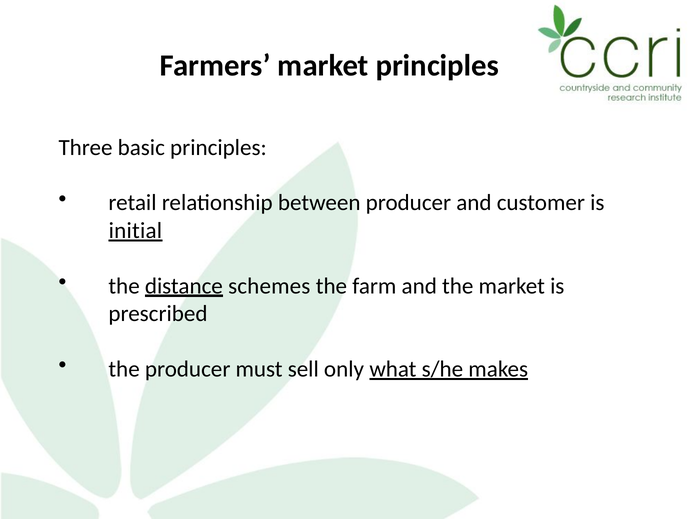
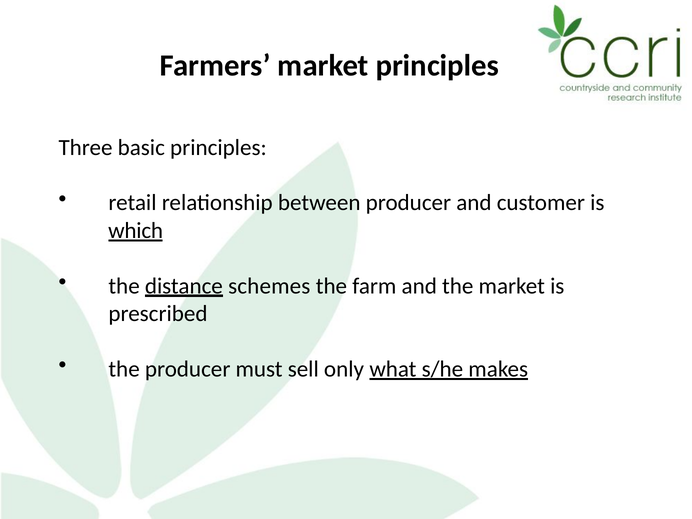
initial: initial -> which
